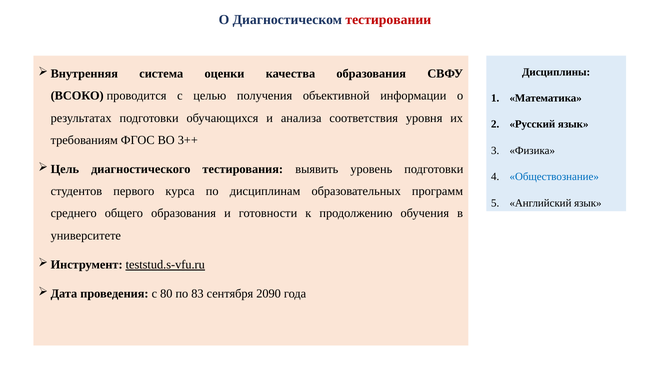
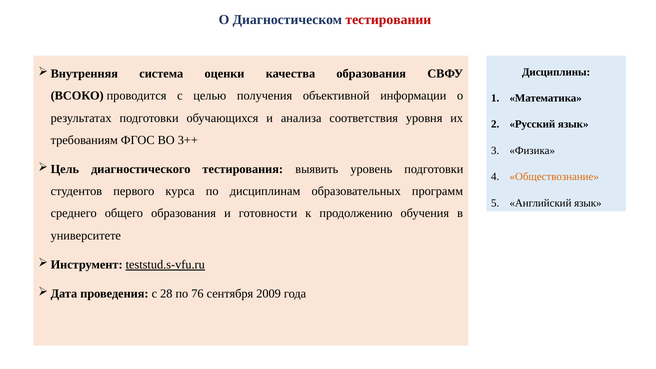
Обществознание colour: blue -> orange
80: 80 -> 28
83: 83 -> 76
2090: 2090 -> 2009
